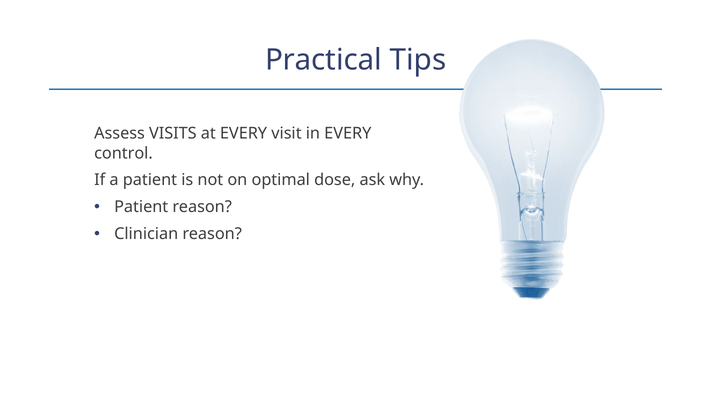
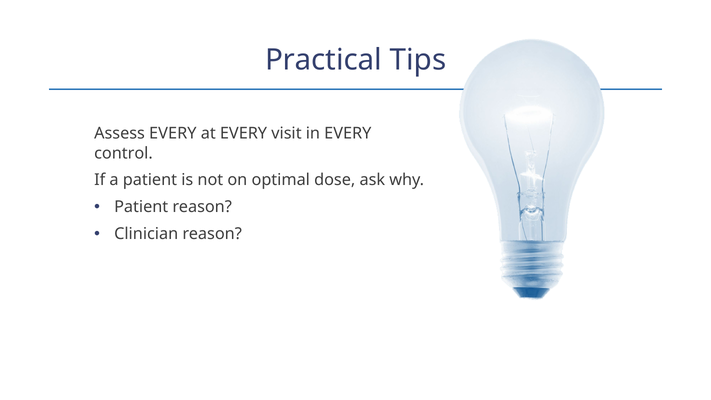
Assess VISITS: VISITS -> EVERY
